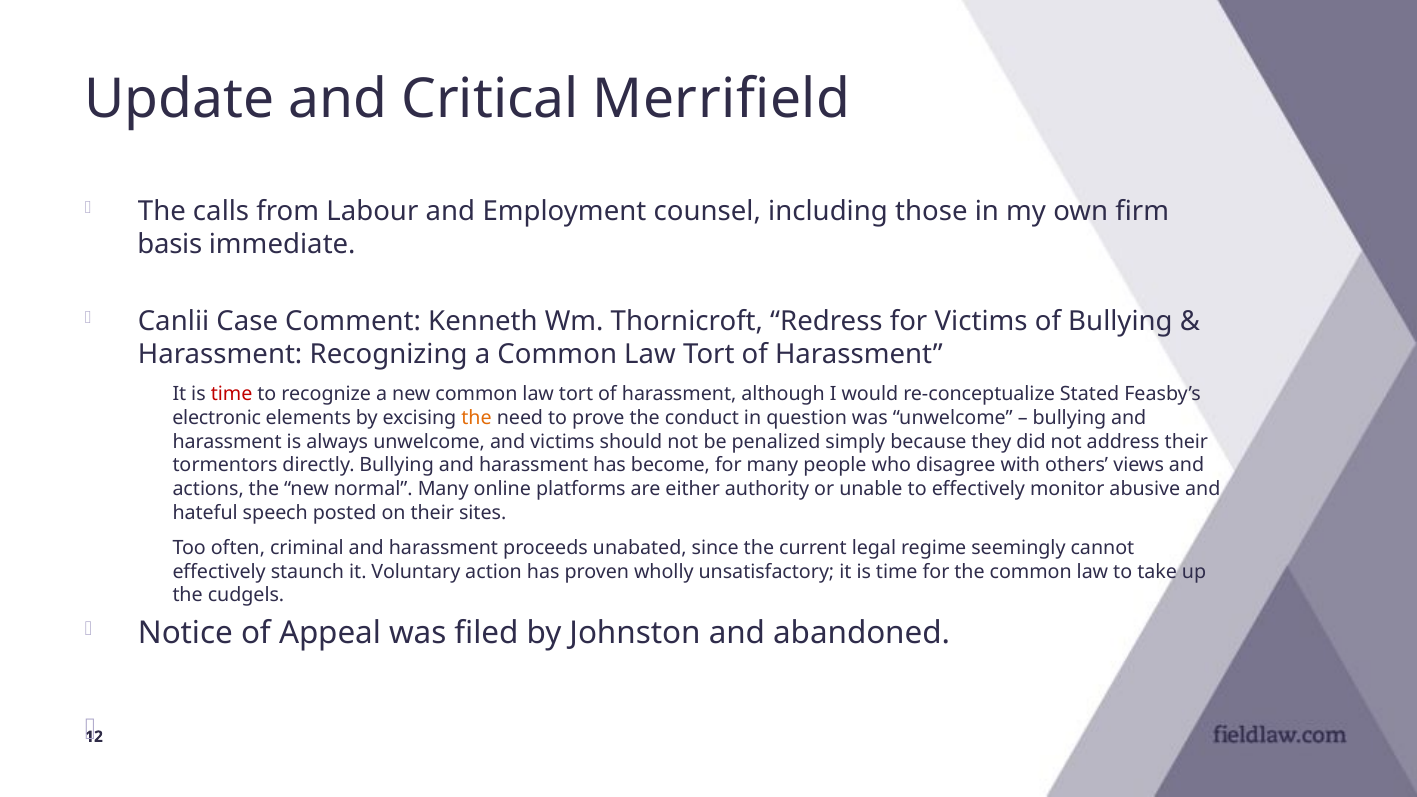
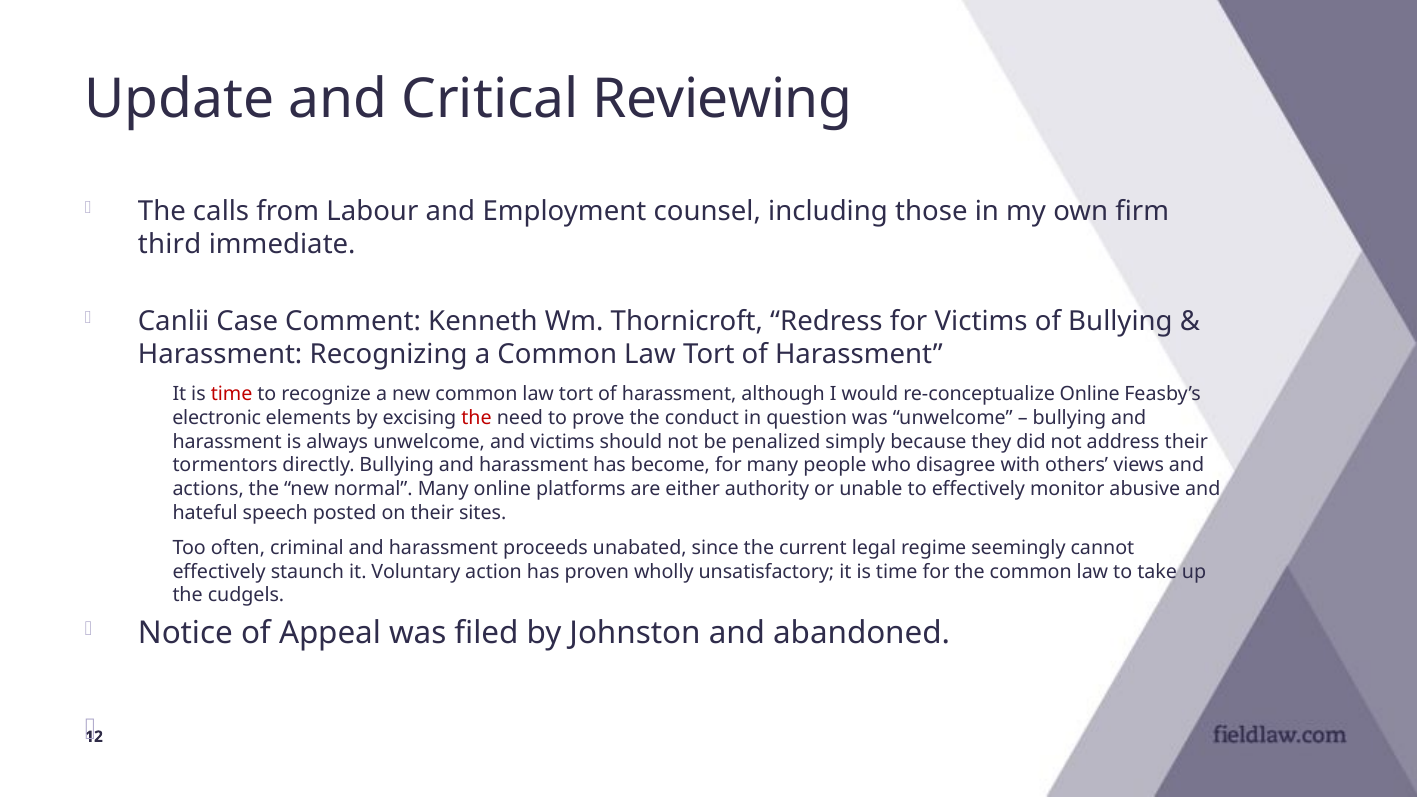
Merrifield: Merrifield -> Reviewing
basis: basis -> third
re-conceptualize Stated: Stated -> Online
the at (477, 418) colour: orange -> red
